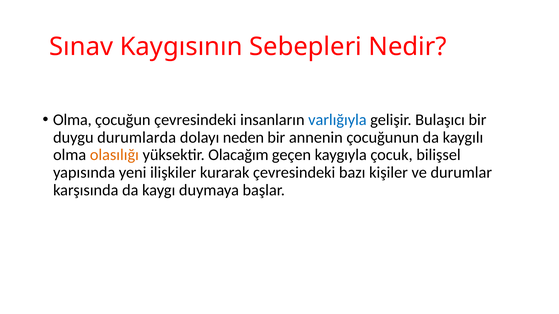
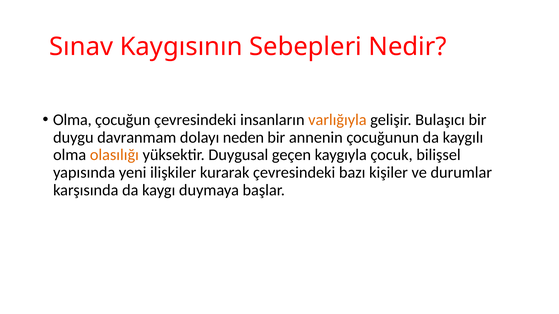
varlığıyla colour: blue -> orange
durumlarda: durumlarda -> davranmam
Olacağım: Olacağım -> Duygusal
